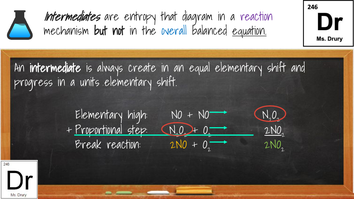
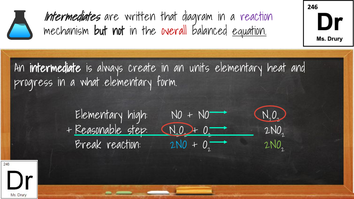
entropy: entropy -> written
overall colour: blue -> red
equal: equal -> units
shift at (277, 68): shift -> heat
units: units -> what
shift at (167, 82): shift -> form
Proportional: Proportional -> Reasonable
2NO at (273, 130) underline: present -> none
2NO at (178, 145) colour: yellow -> light blue
